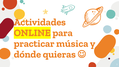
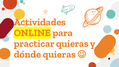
practicar música: música -> quieras
